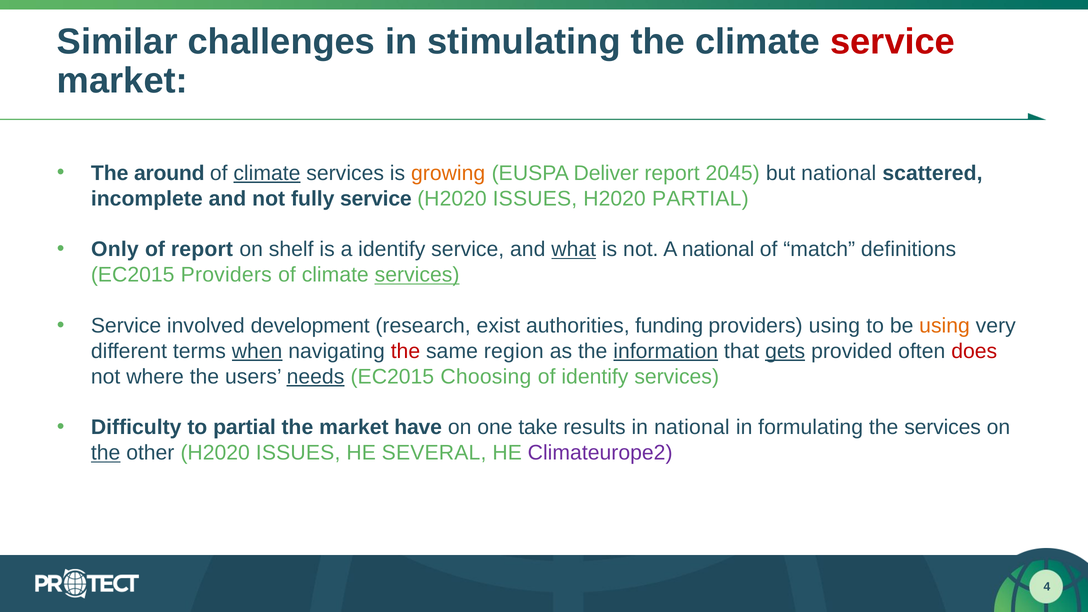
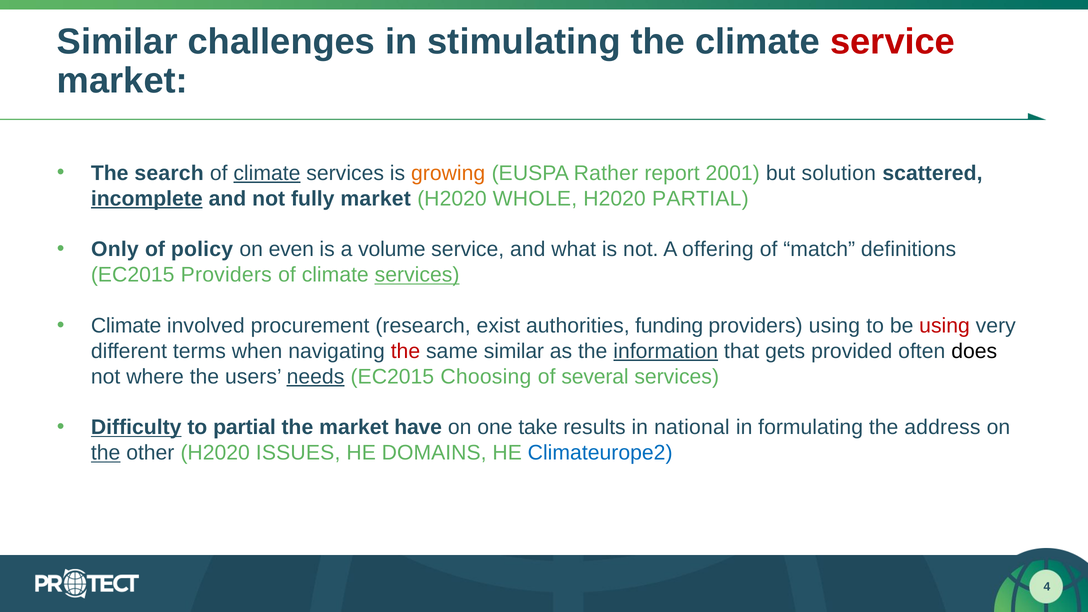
around: around -> search
Deliver: Deliver -> Rather
2045: 2045 -> 2001
but national: national -> solution
incomplete underline: none -> present
fully service: service -> market
ISSUES at (535, 199): ISSUES -> WHOLE
of report: report -> policy
shelf: shelf -> even
a identify: identify -> volume
what underline: present -> none
A national: national -> offering
Service at (126, 326): Service -> Climate
development: development -> procurement
using at (945, 326) colour: orange -> red
when underline: present -> none
same region: region -> similar
gets underline: present -> none
does colour: red -> black
of identify: identify -> several
Difficulty underline: none -> present
the services: services -> address
SEVERAL: SEVERAL -> DOMAINS
Climateurope2 colour: purple -> blue
